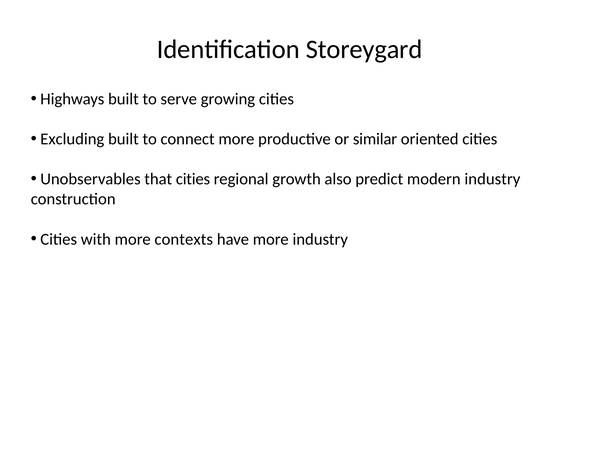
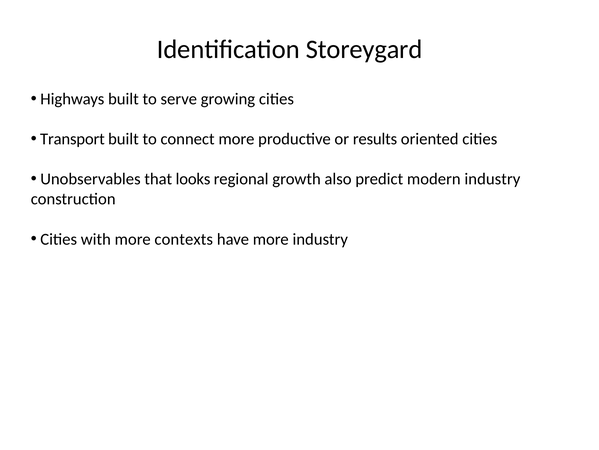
Excluding: Excluding -> Transport
similar: similar -> results
that cities: cities -> looks
